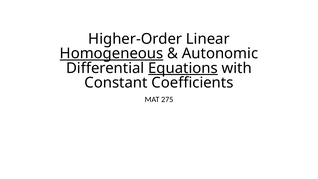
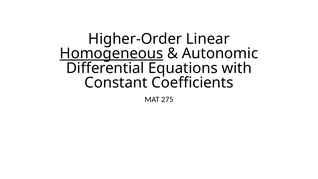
Equations underline: present -> none
